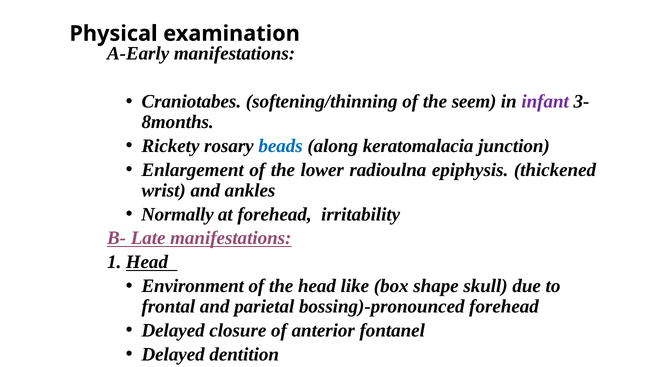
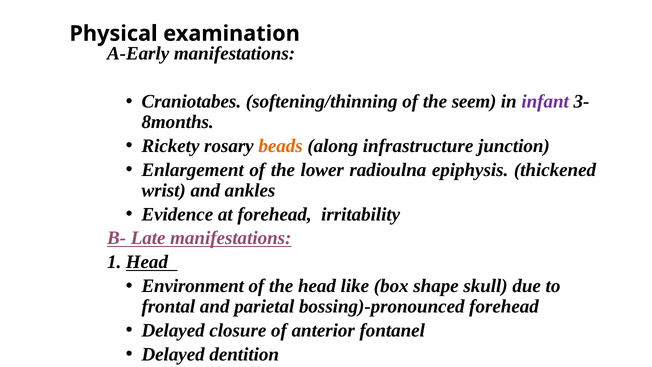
beads colour: blue -> orange
keratomalacia: keratomalacia -> infrastructure
Normally: Normally -> Evidence
